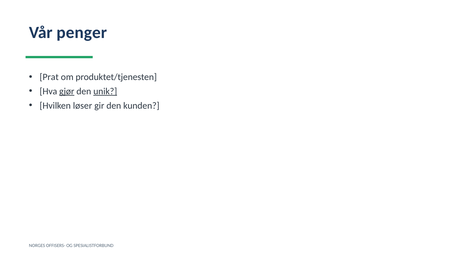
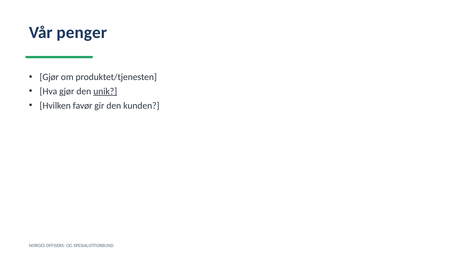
Prat at (49, 77): Prat -> Gjør
gjør at (67, 91) underline: present -> none
løser: løser -> favør
